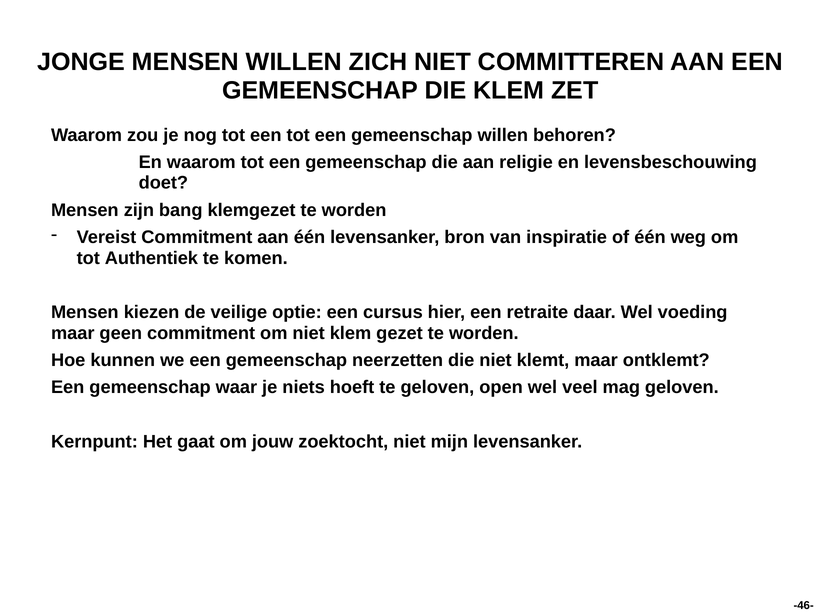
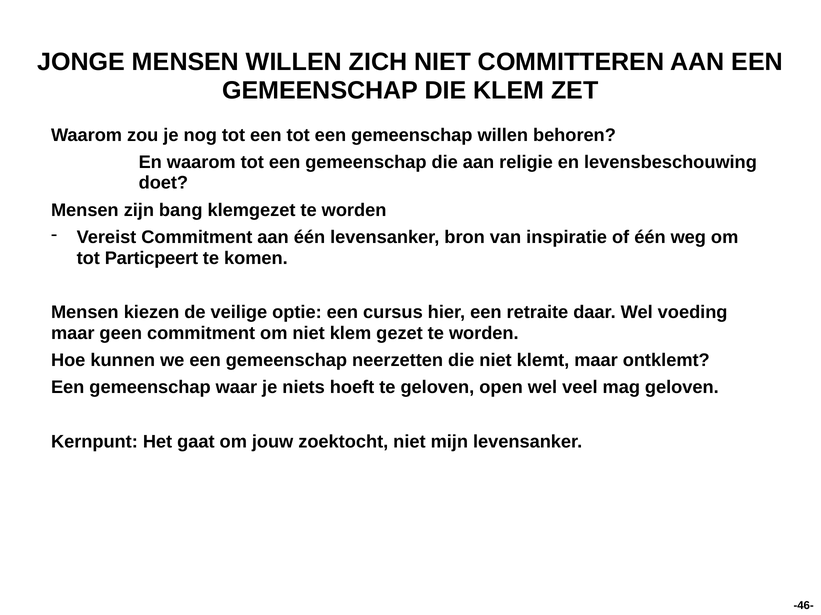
Authentiek: Authentiek -> Particpeert
